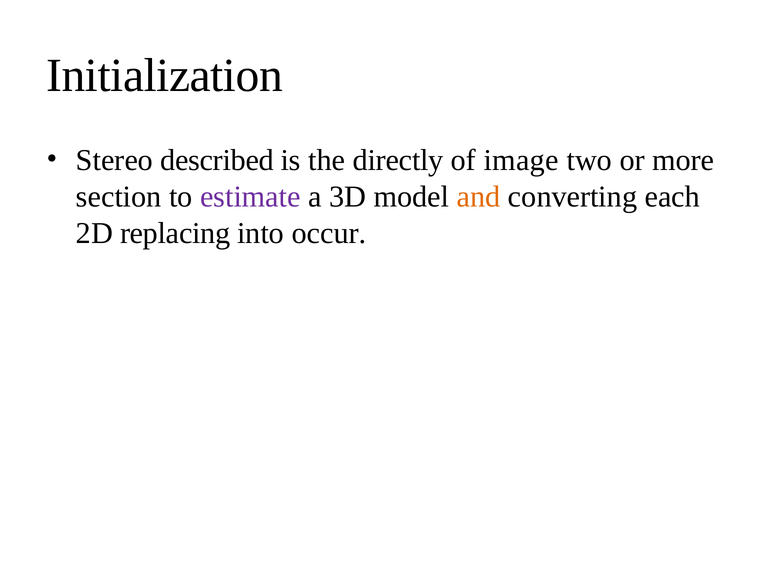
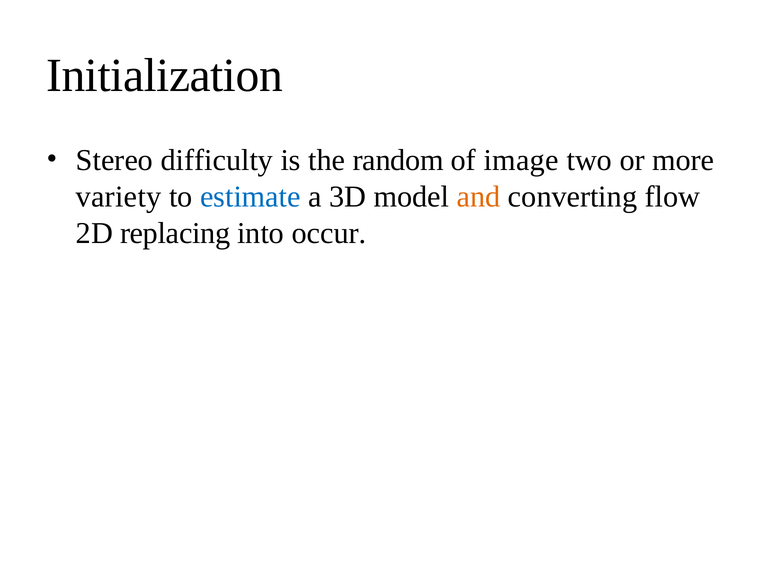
described: described -> difficulty
directly: directly -> random
section: section -> variety
estimate colour: purple -> blue
each: each -> flow
